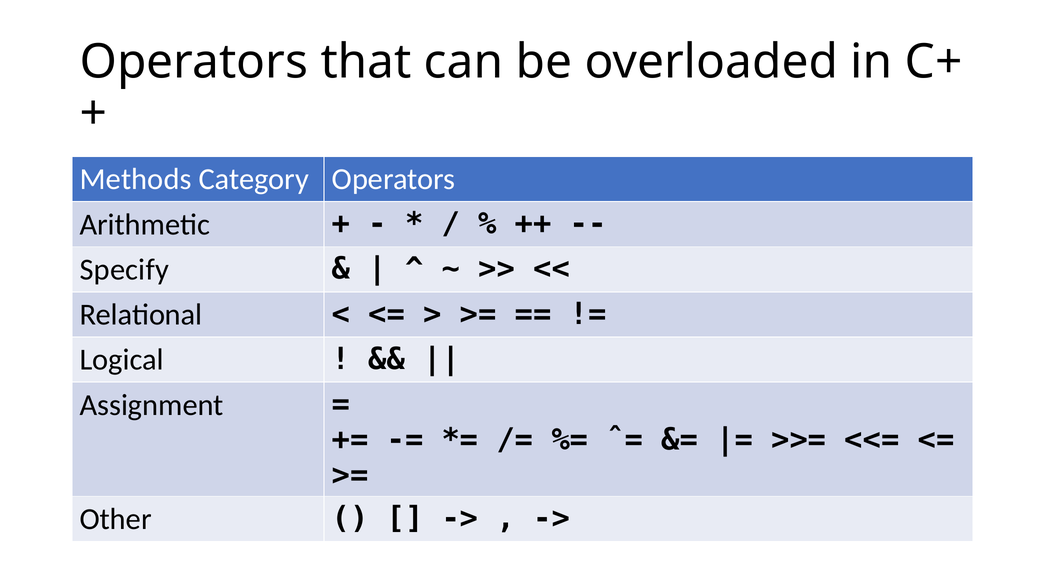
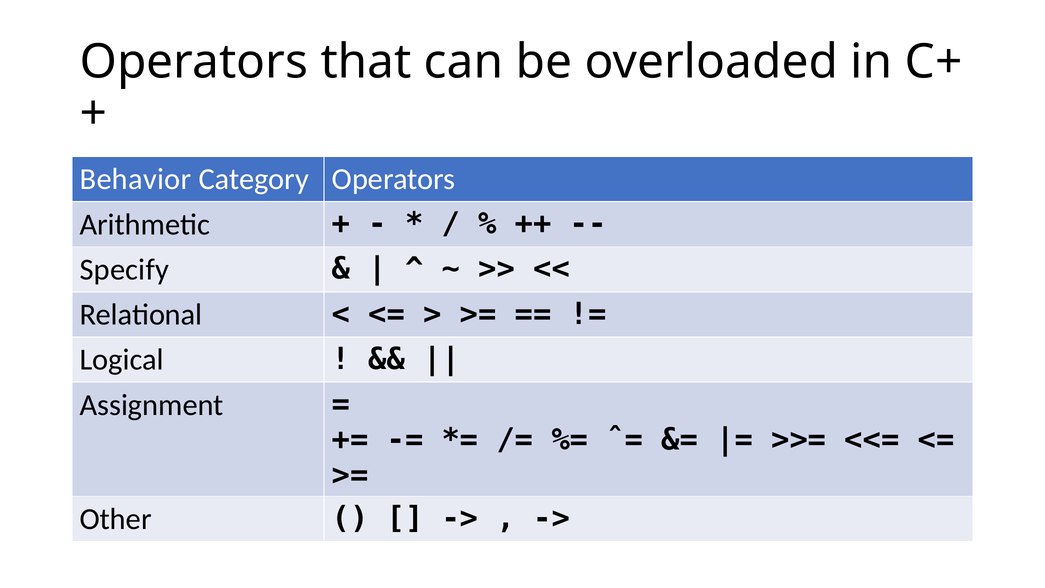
Methods: Methods -> Behavior
